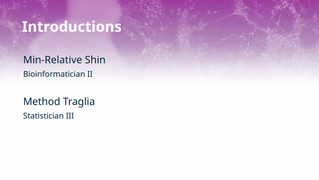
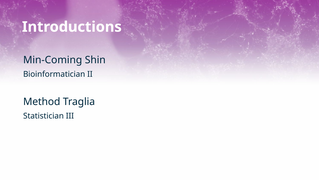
Min-Relative: Min-Relative -> Min-Coming
